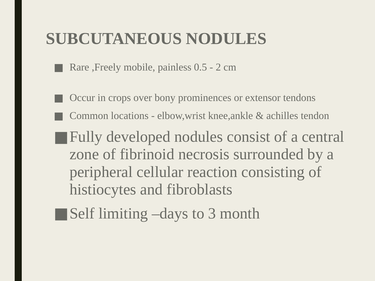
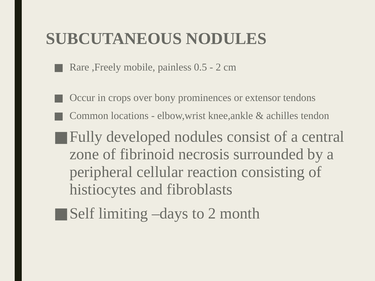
to 3: 3 -> 2
